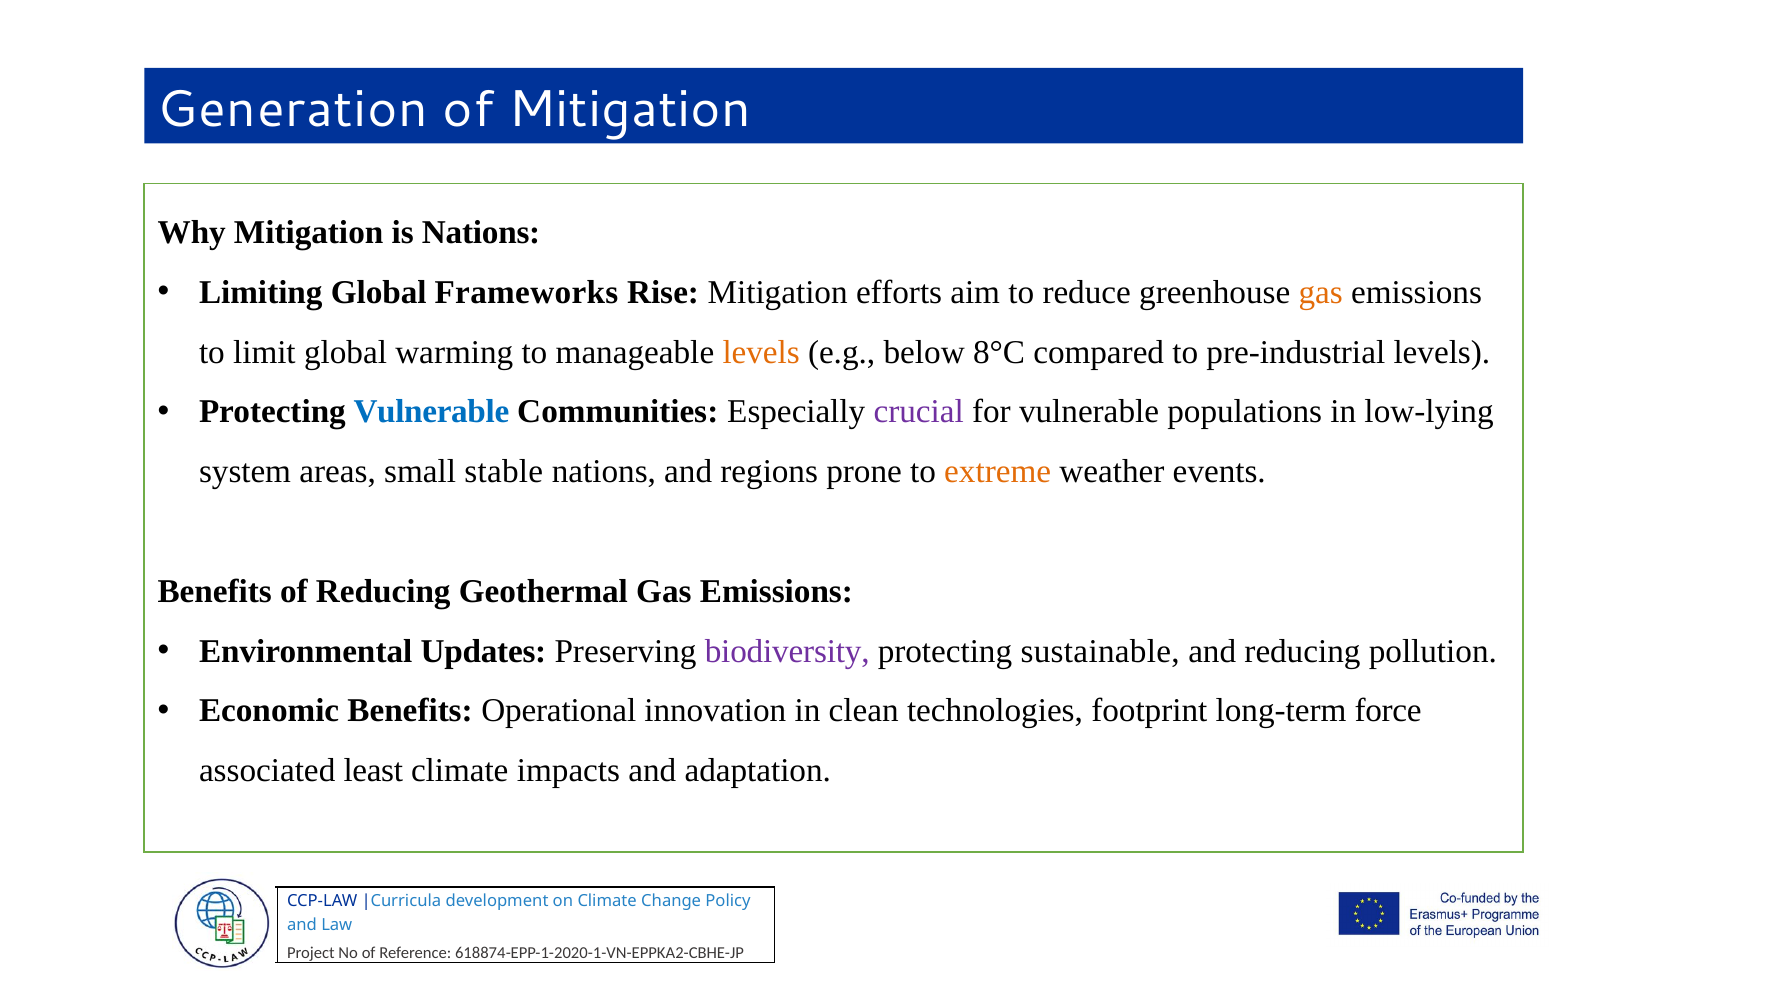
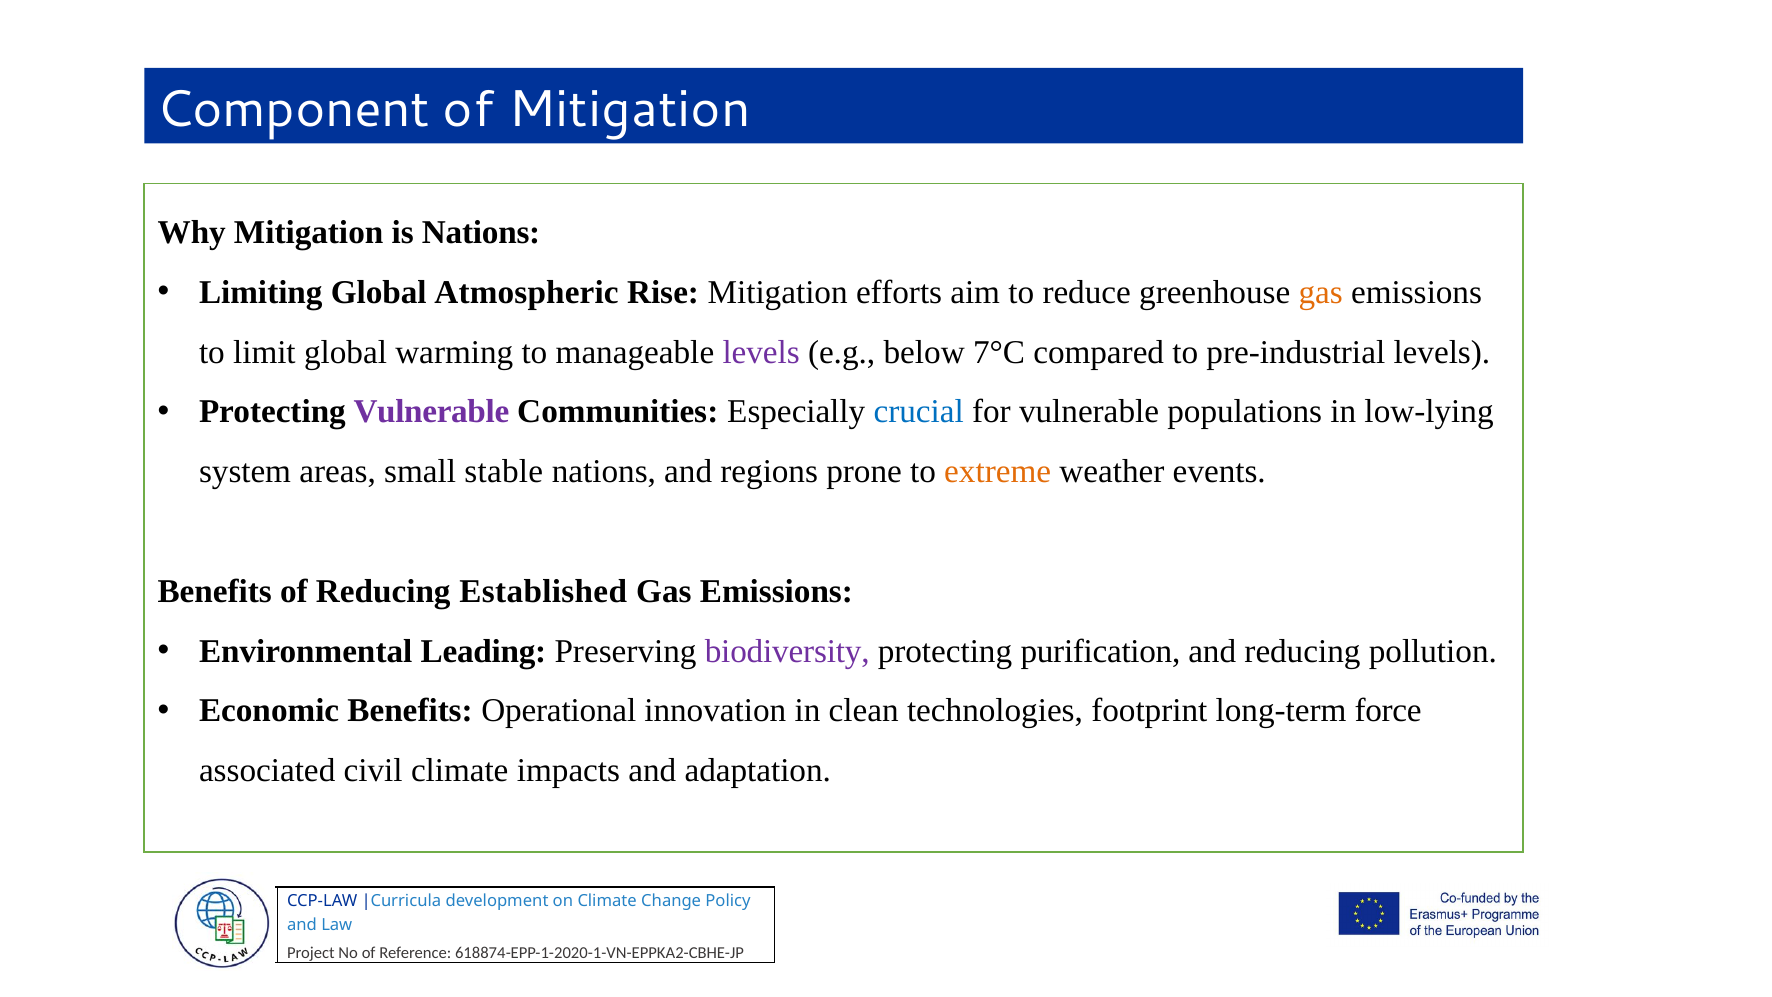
Generation: Generation -> Component
Frameworks: Frameworks -> Atmospheric
levels at (761, 352) colour: orange -> purple
8°C: 8°C -> 7°C
Vulnerable at (431, 412) colour: blue -> purple
crucial colour: purple -> blue
Geothermal: Geothermal -> Established
Updates: Updates -> Leading
sustainable: sustainable -> purification
least: least -> civil
